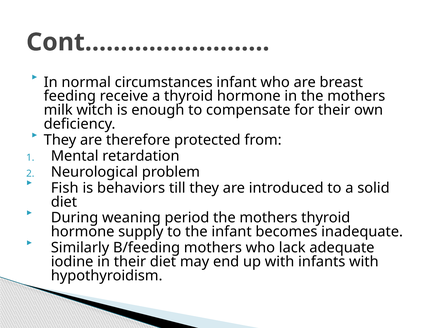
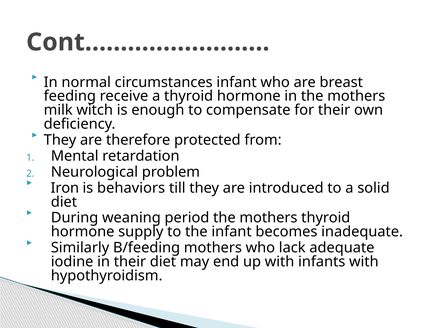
Fish: Fish -> Iron
